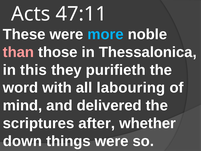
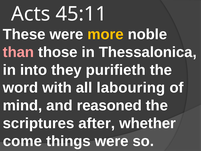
47:11: 47:11 -> 45:11
more colour: light blue -> yellow
this: this -> into
delivered: delivered -> reasoned
down: down -> come
